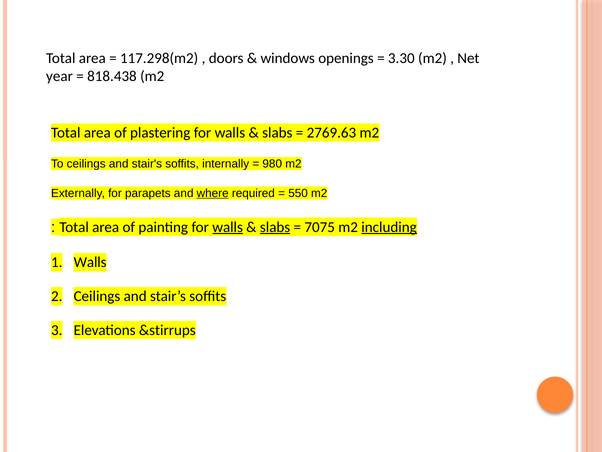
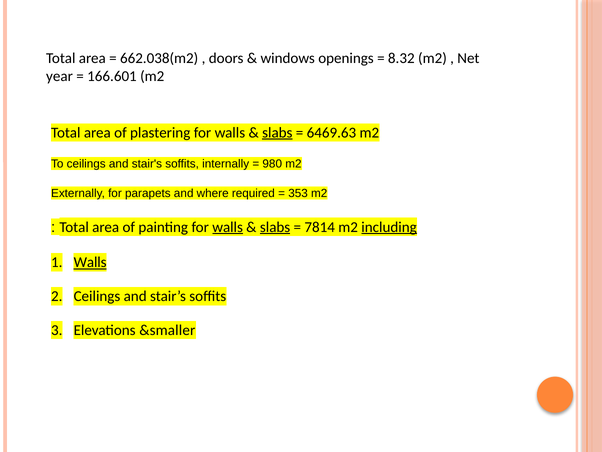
117.298(m2: 117.298(m2 -> 662.038(m2
3.30: 3.30 -> 8.32
818.438: 818.438 -> 166.601
slabs at (277, 132) underline: none -> present
2769.63: 2769.63 -> 6469.63
where underline: present -> none
550: 550 -> 353
7075: 7075 -> 7814
Walls at (90, 262) underline: none -> present
&stirrups: &stirrups -> &smaller
